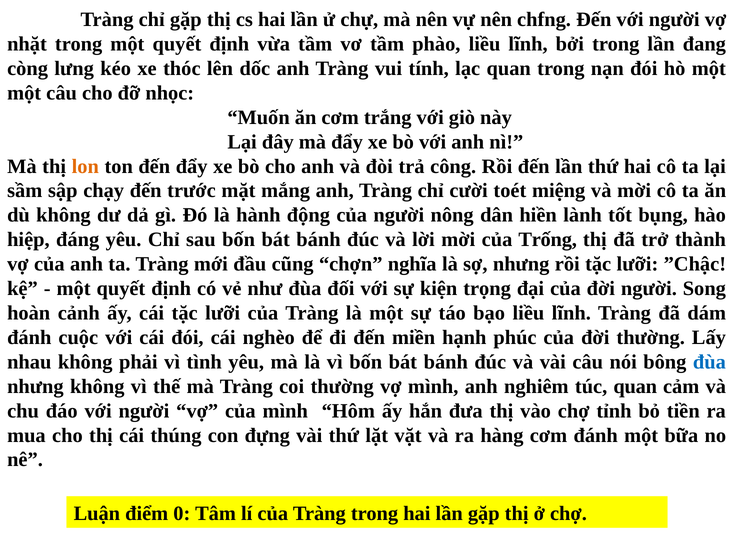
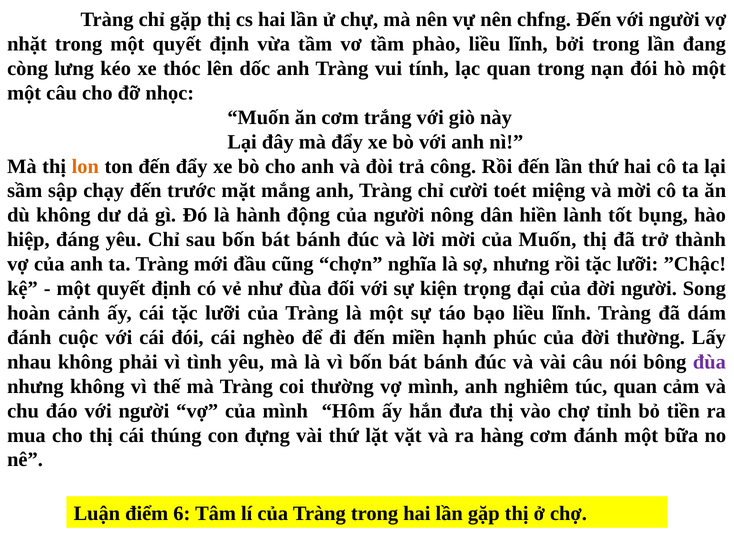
của Trống: Trống -> Muốn
đùa at (709, 362) colour: blue -> purple
0: 0 -> 6
